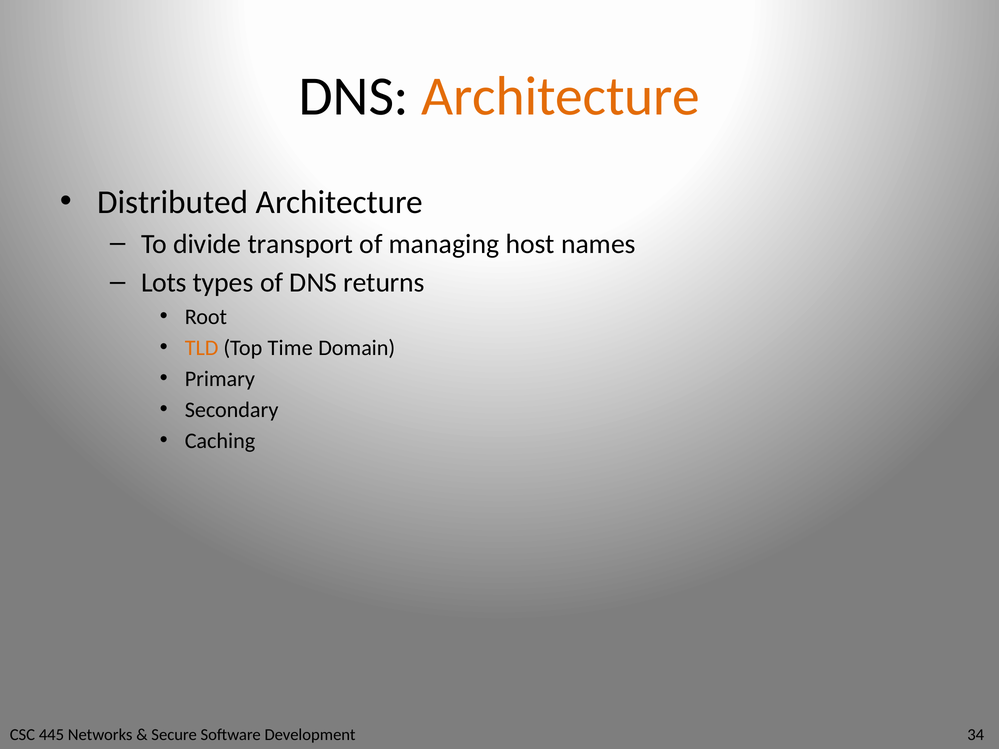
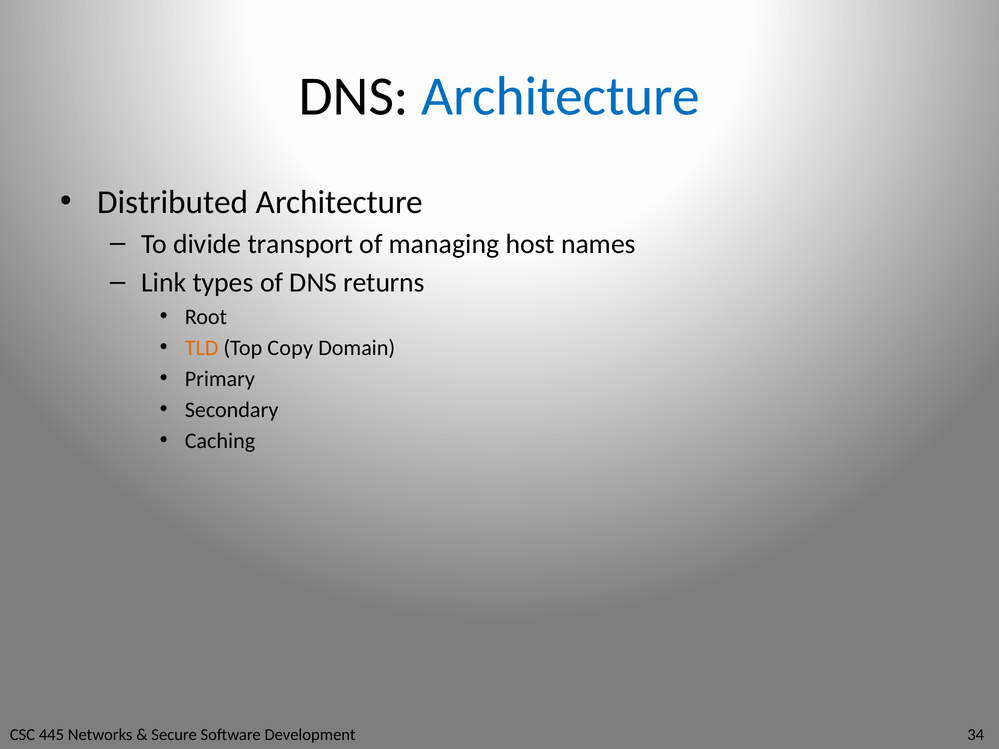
Architecture at (561, 96) colour: orange -> blue
Lots: Lots -> Link
Time: Time -> Copy
